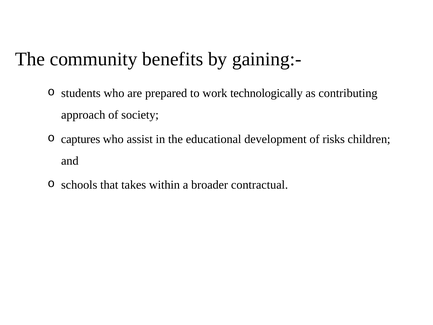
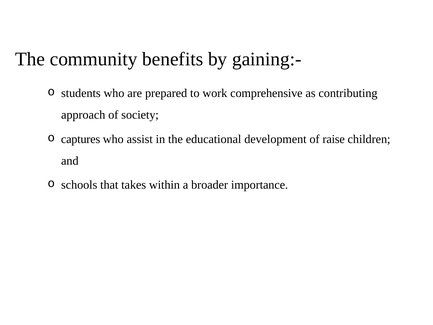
technologically: technologically -> comprehensive
risks: risks -> raise
contractual: contractual -> importance
